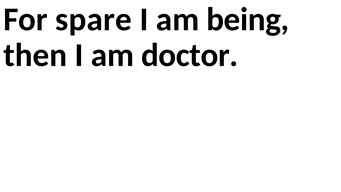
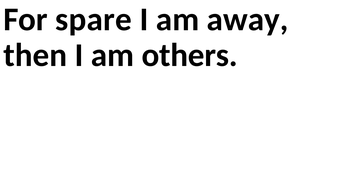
being: being -> away
doctor: doctor -> others
